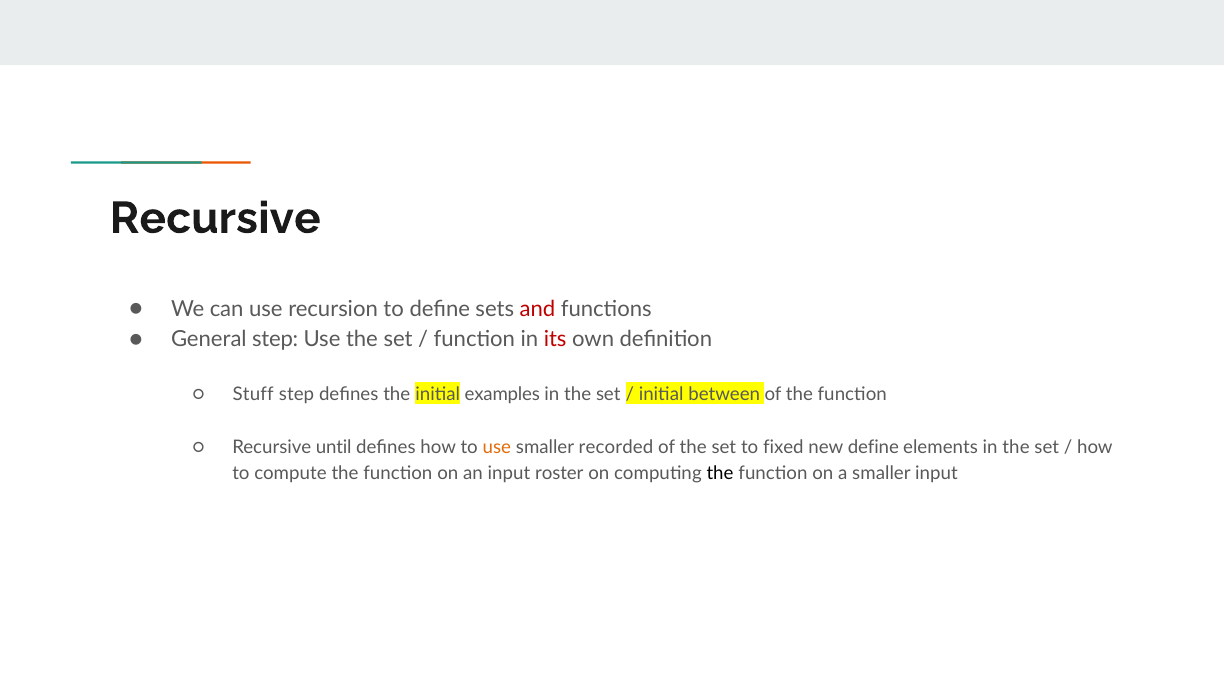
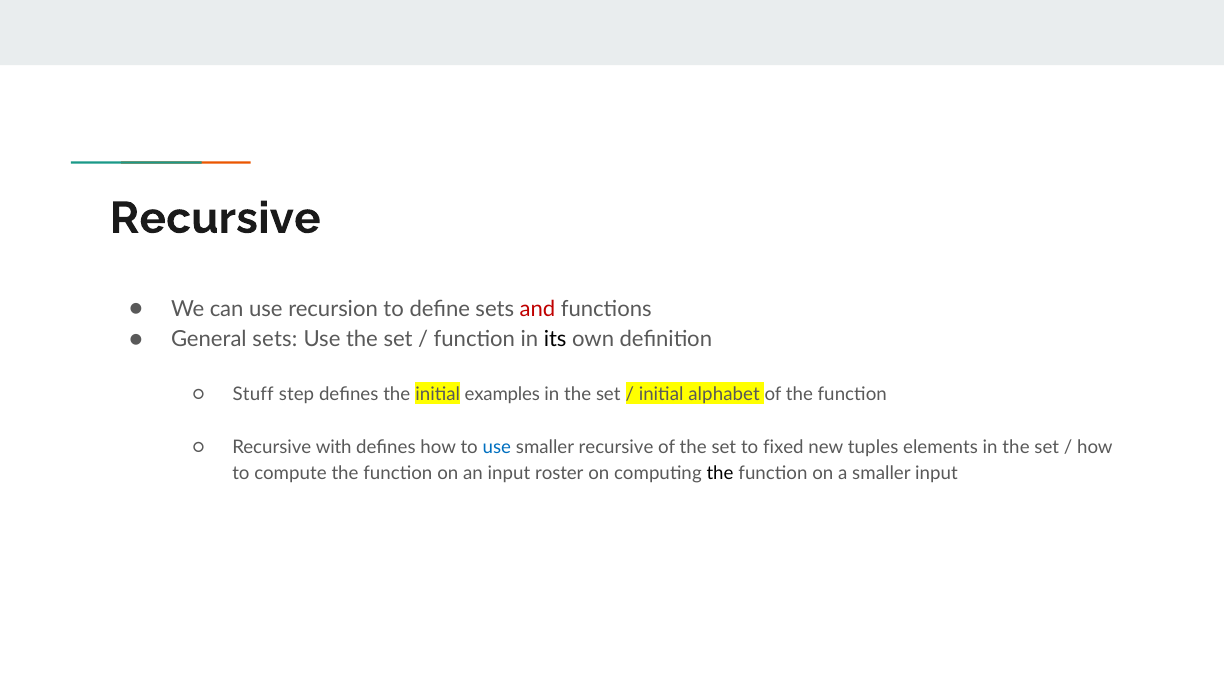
General step: step -> sets
its colour: red -> black
between: between -> alphabet
until: until -> with
use at (497, 448) colour: orange -> blue
smaller recorded: recorded -> recursive
new define: define -> tuples
